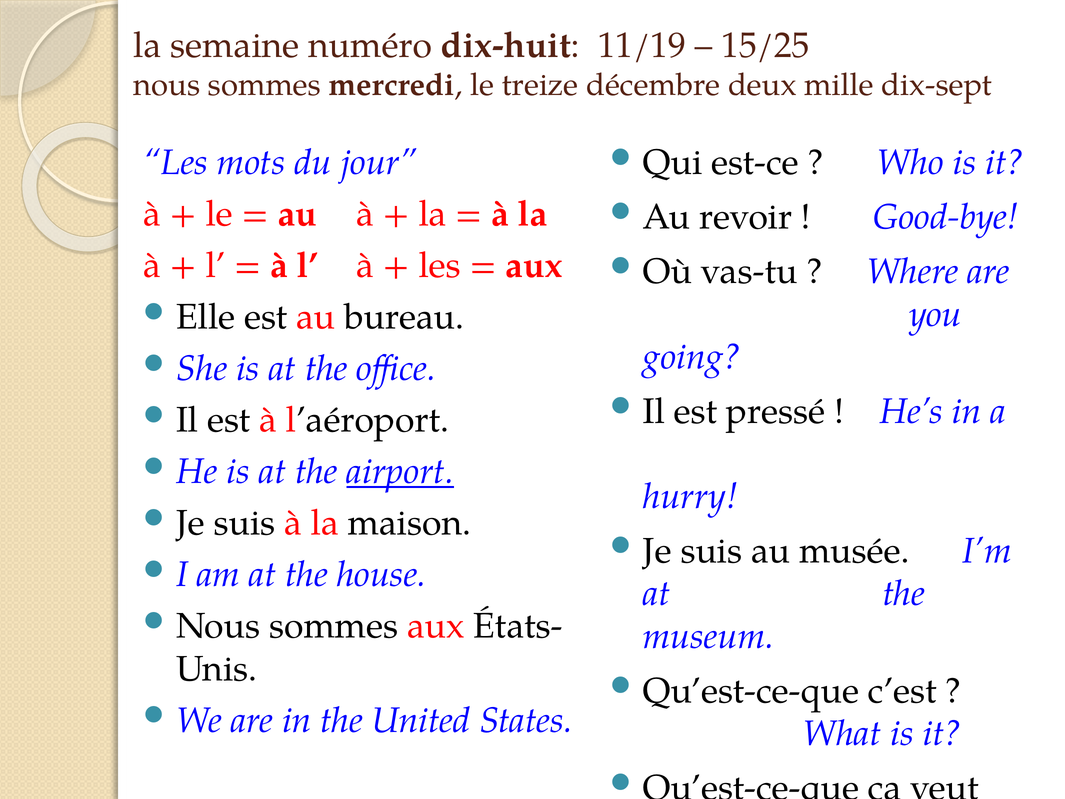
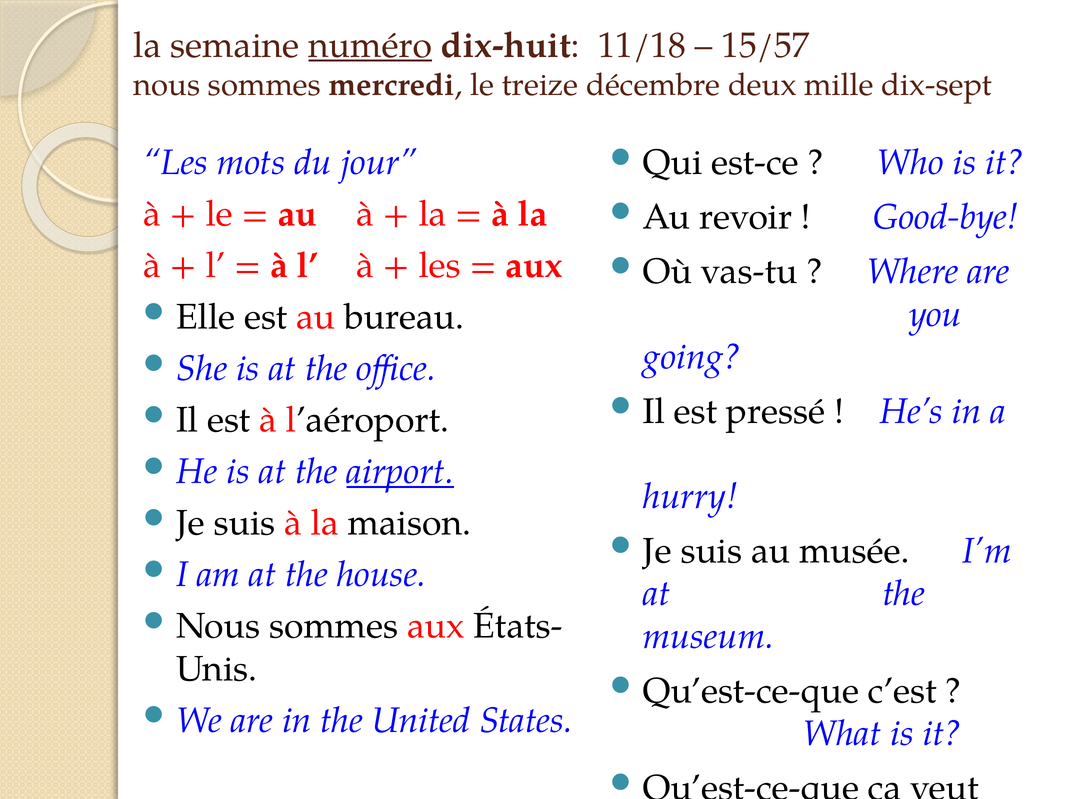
numéro underline: none -> present
11/19: 11/19 -> 11/18
15/25: 15/25 -> 15/57
